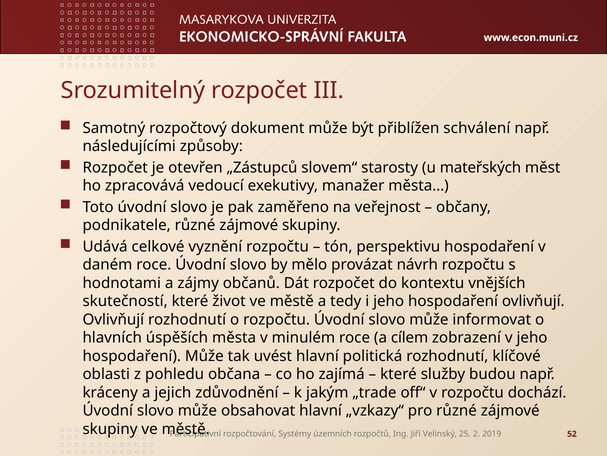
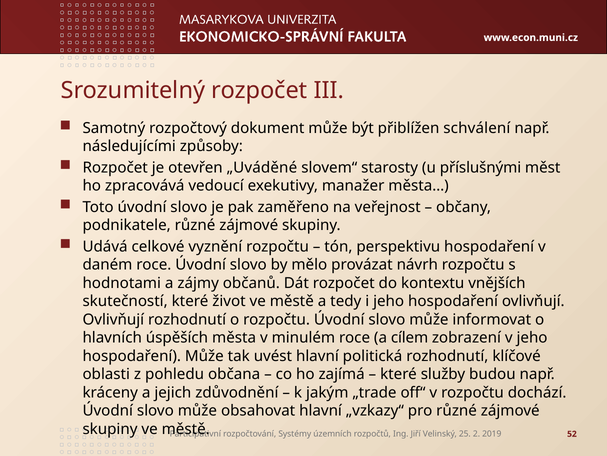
„Zástupců: „Zástupců -> „Uváděné
mateřských: mateřských -> příslušnými
